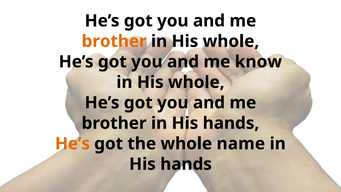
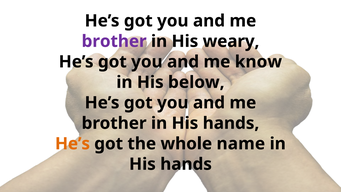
brother at (114, 41) colour: orange -> purple
whole at (231, 41): whole -> weary
whole at (196, 82): whole -> below
